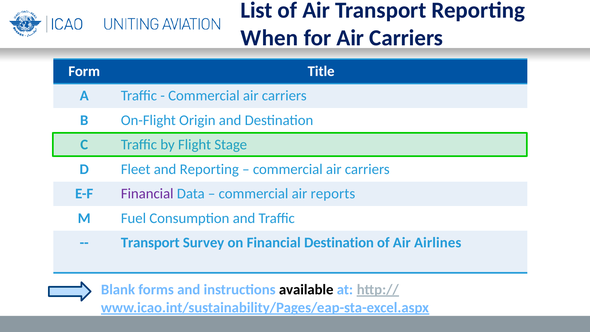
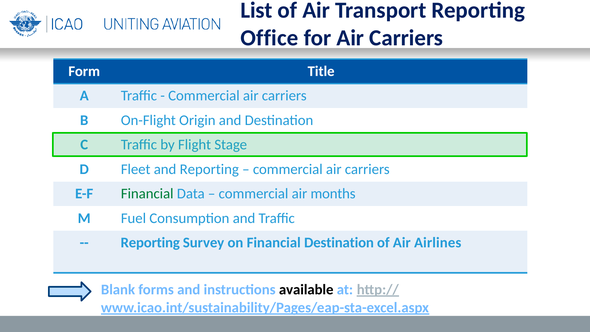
When: When -> Office
Financial at (147, 194) colour: purple -> green
reports: reports -> months
Transport at (150, 243): Transport -> Reporting
